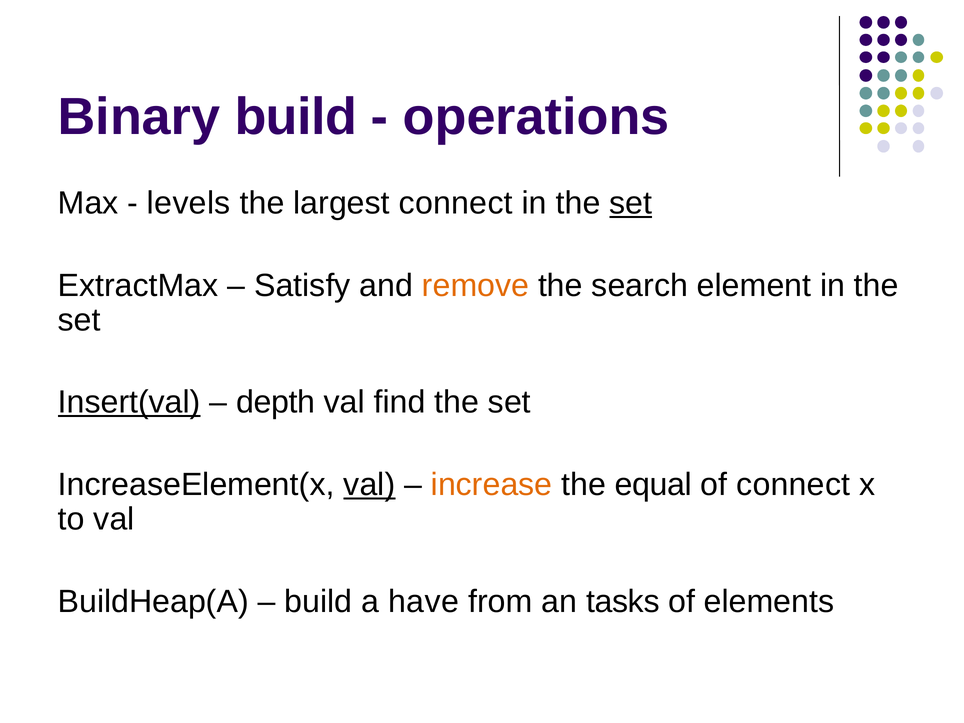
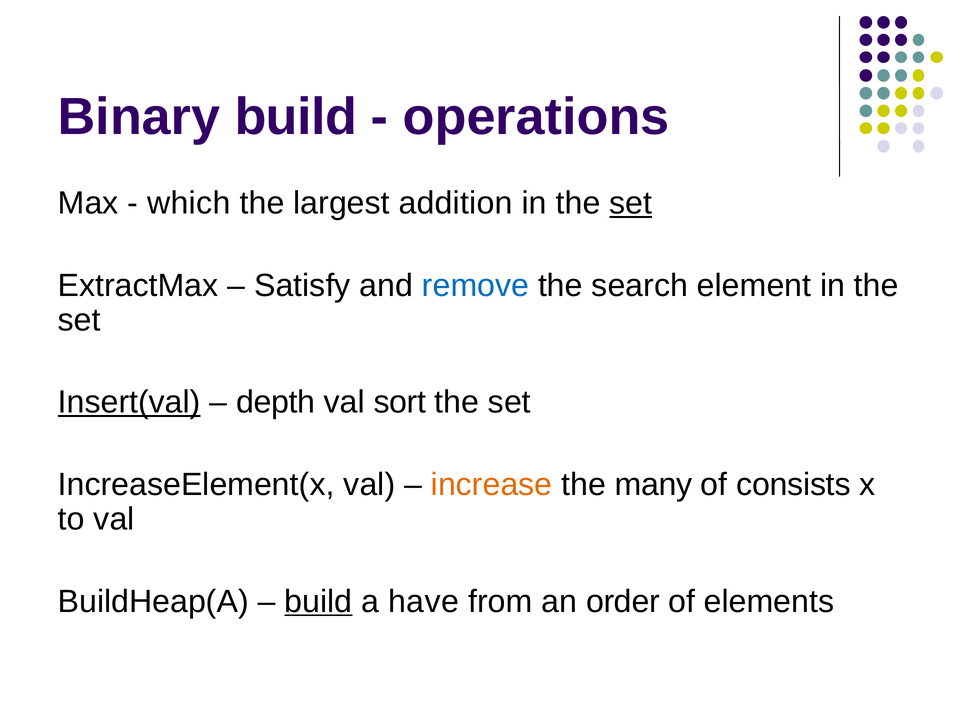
levels: levels -> which
largest connect: connect -> addition
remove colour: orange -> blue
find: find -> sort
val at (369, 485) underline: present -> none
equal: equal -> many
of connect: connect -> consists
build at (318, 601) underline: none -> present
tasks: tasks -> order
